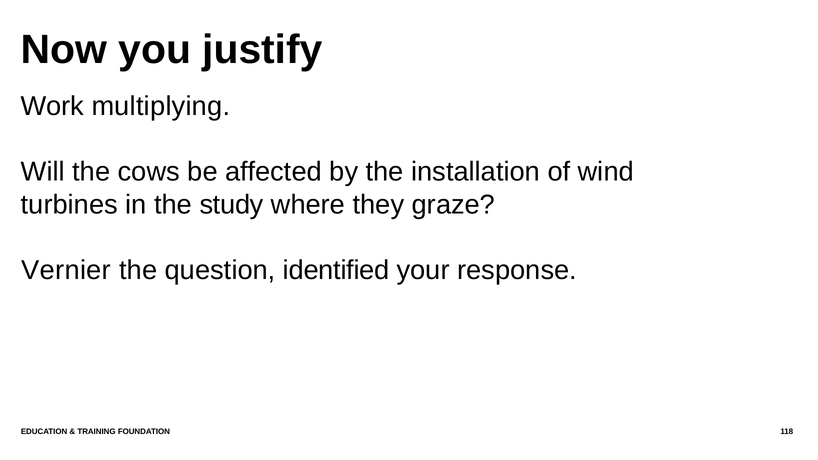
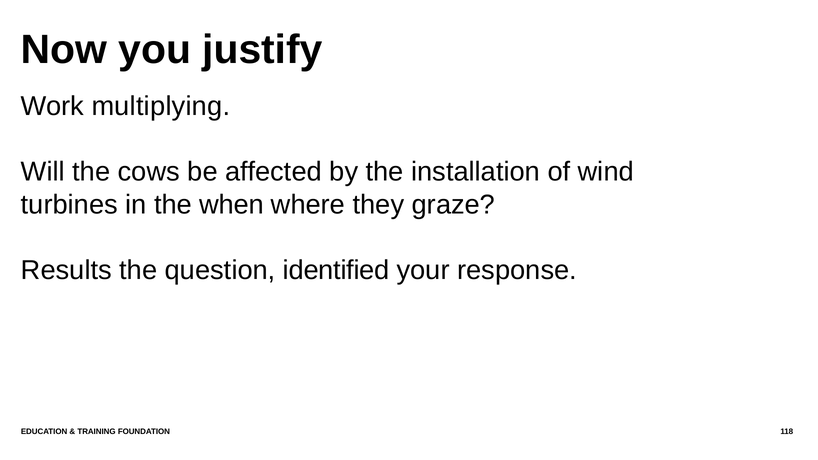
study: study -> when
Vernier: Vernier -> Results
